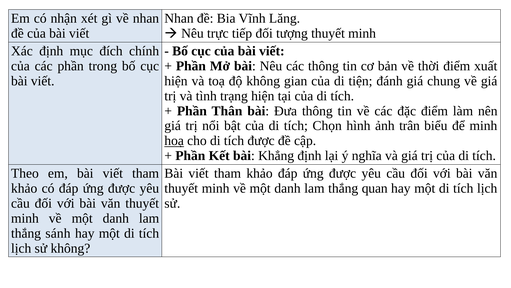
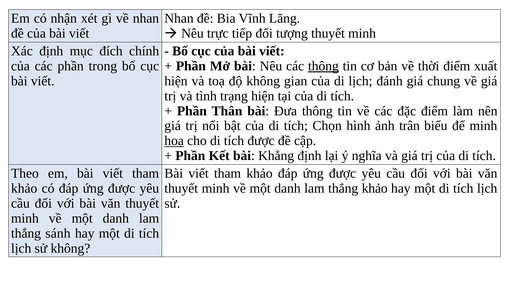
thông at (323, 66) underline: none -> present
di tiện: tiện -> lịch
thắng quan: quan -> khảo
